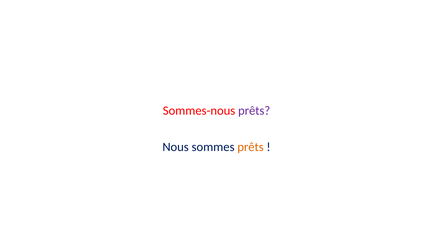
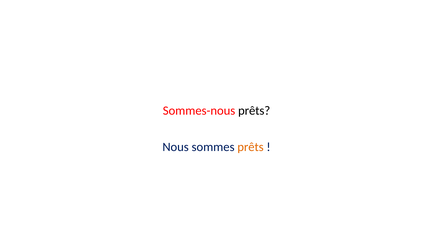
prêts at (254, 111) colour: purple -> black
